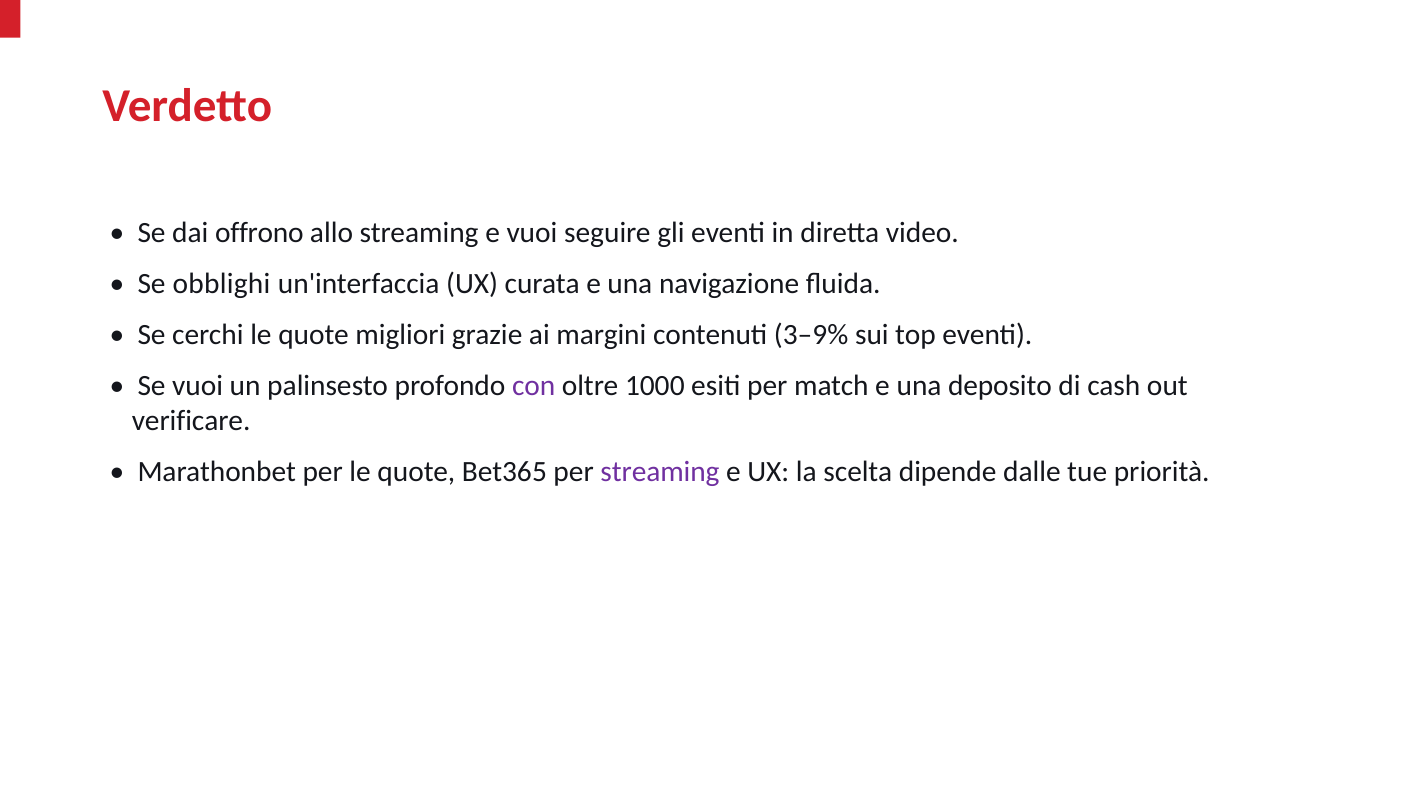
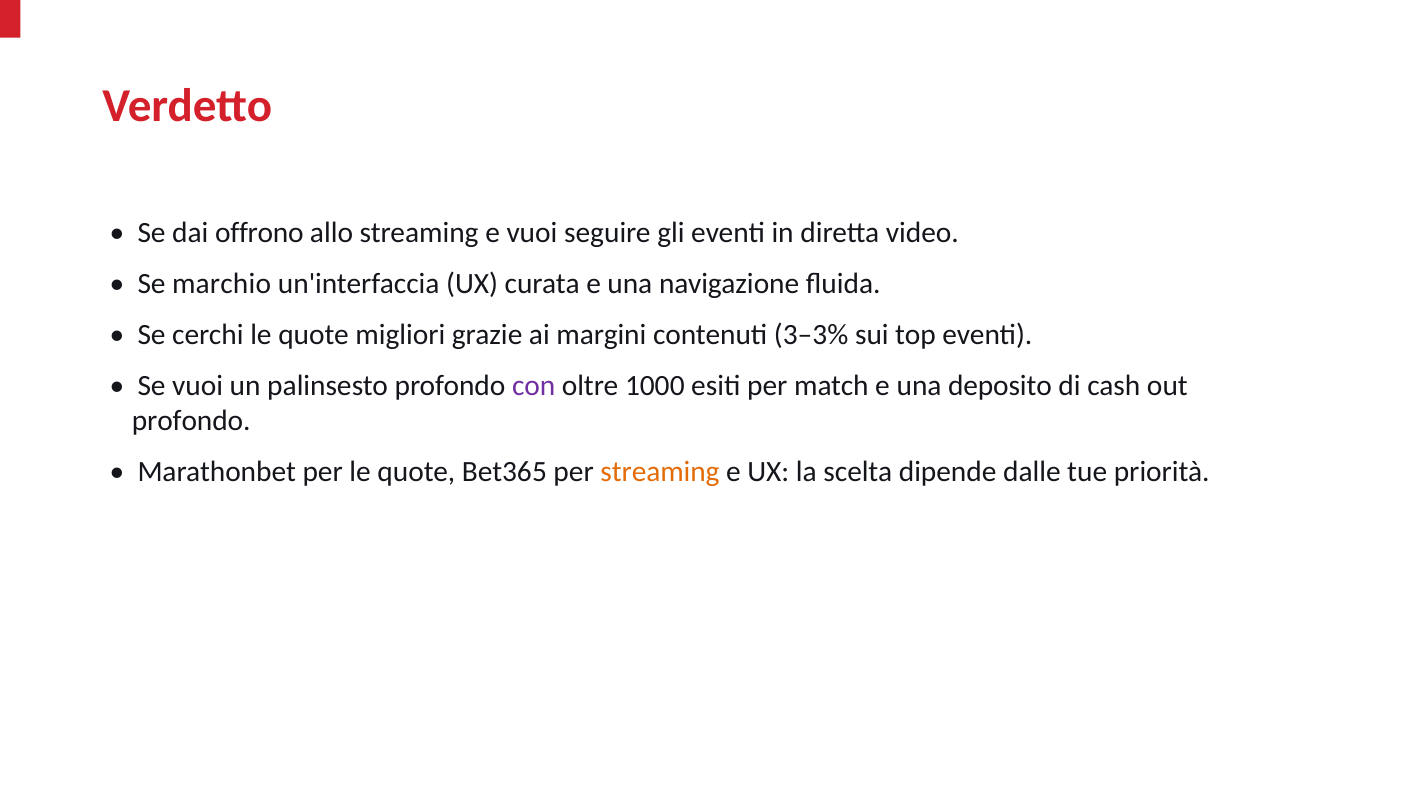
obblighi: obblighi -> marchio
3–9%: 3–9% -> 3–3%
verificare at (191, 421): verificare -> profondo
streaming at (660, 472) colour: purple -> orange
